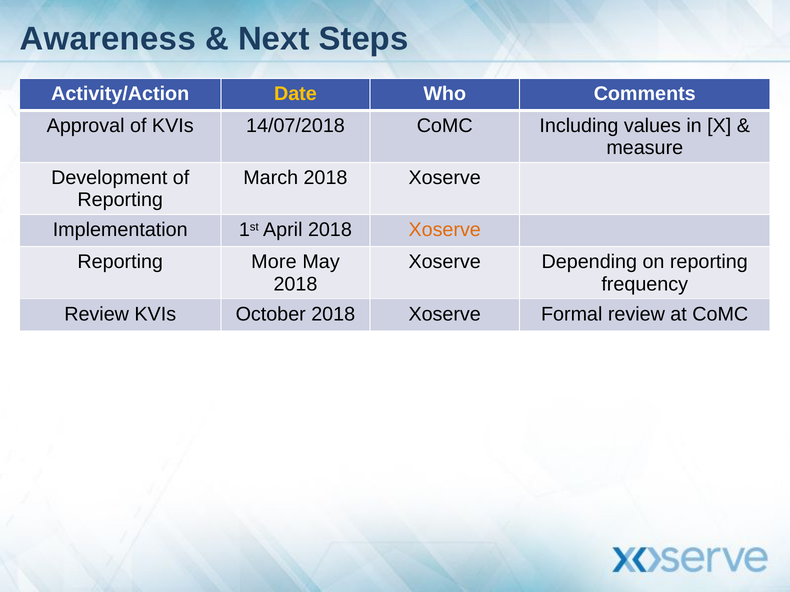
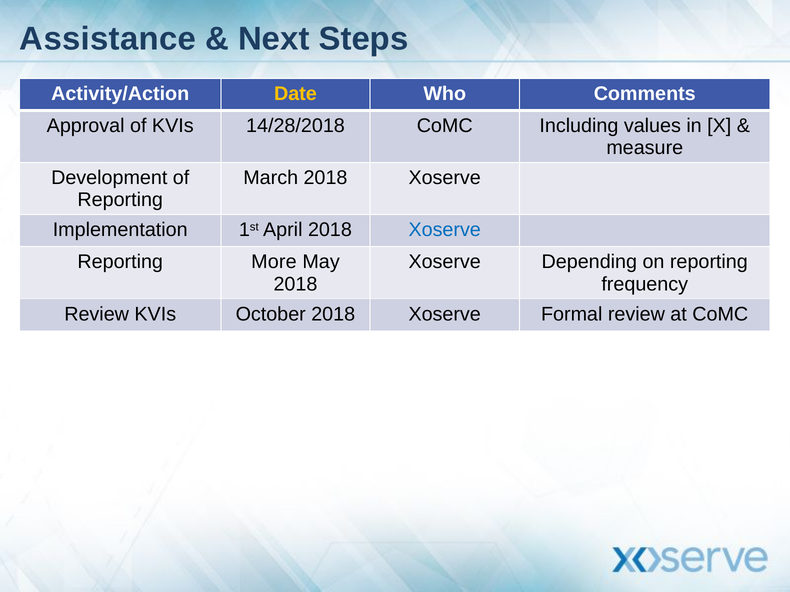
Awareness: Awareness -> Assistance
14/07/2018: 14/07/2018 -> 14/28/2018
Xoserve at (445, 230) colour: orange -> blue
